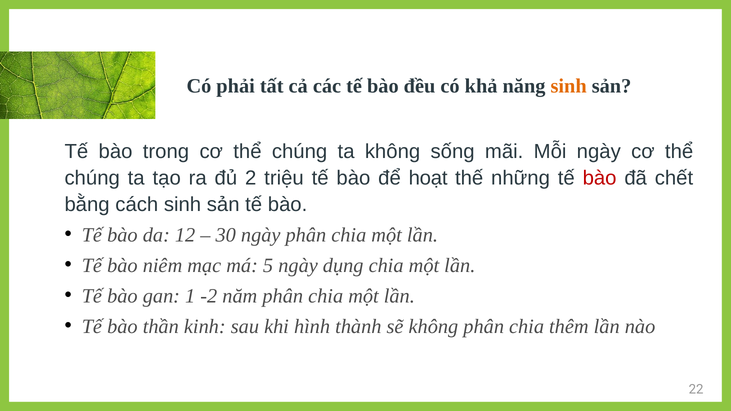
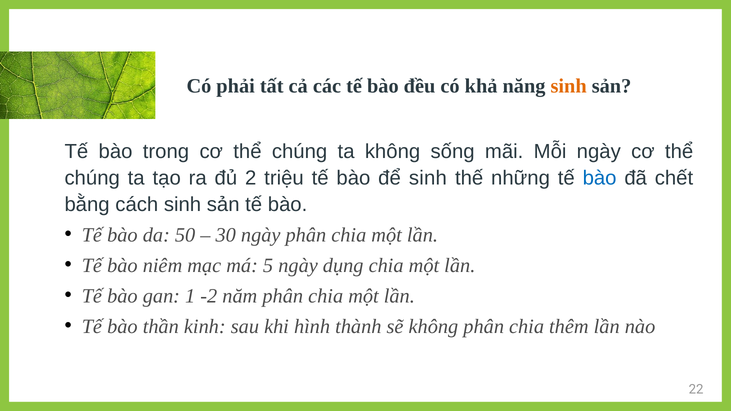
để hoạt: hoạt -> sinh
bào at (600, 178) colour: red -> blue
12: 12 -> 50
